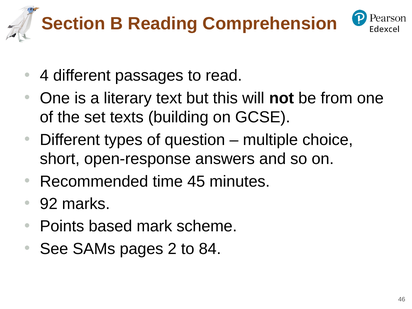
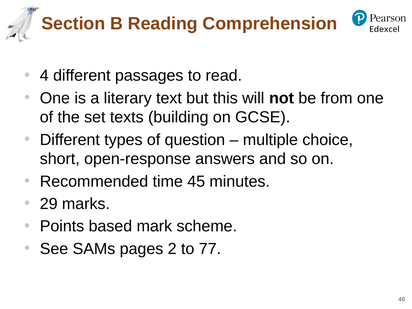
92: 92 -> 29
84: 84 -> 77
